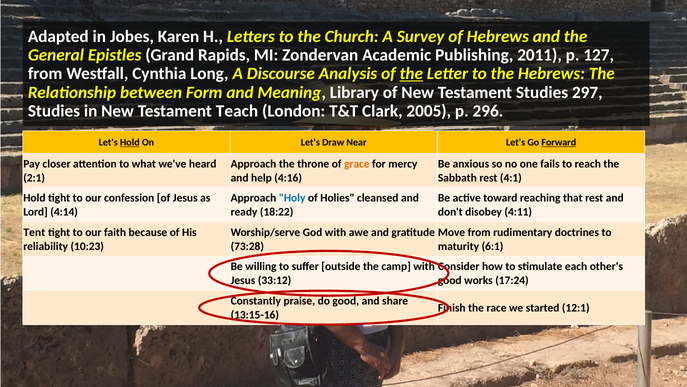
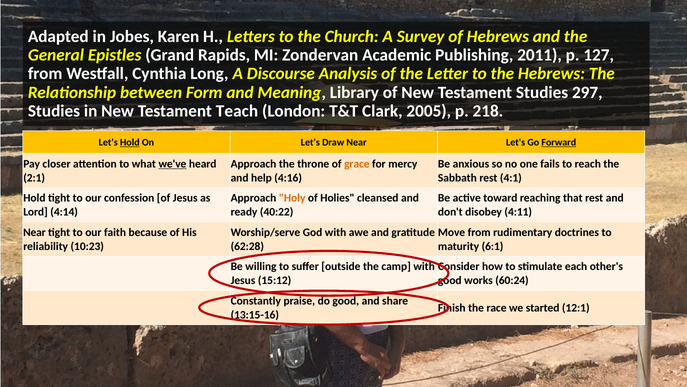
the at (411, 74) underline: present -> none
296: 296 -> 218
we've underline: none -> present
Holy colour: blue -> orange
18:22: 18:22 -> 40:22
Tent at (34, 232): Tent -> Near
73:28: 73:28 -> 62:28
33:12: 33:12 -> 15:12
17:24: 17:24 -> 60:24
